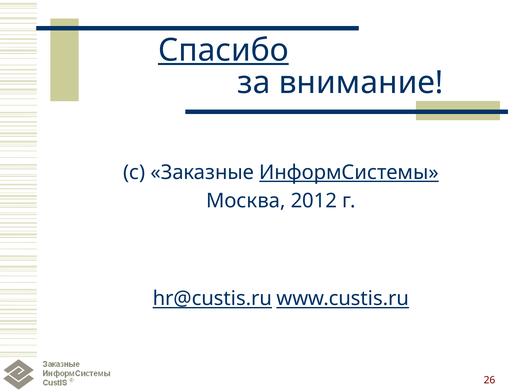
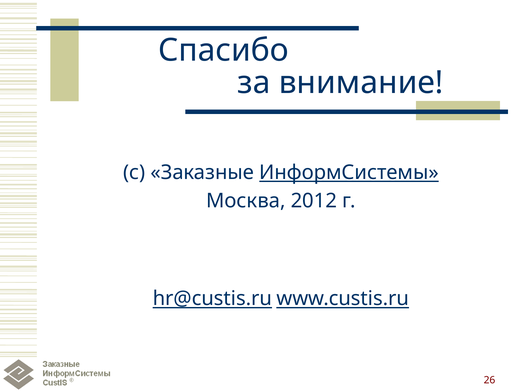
Спасибо underline: present -> none
